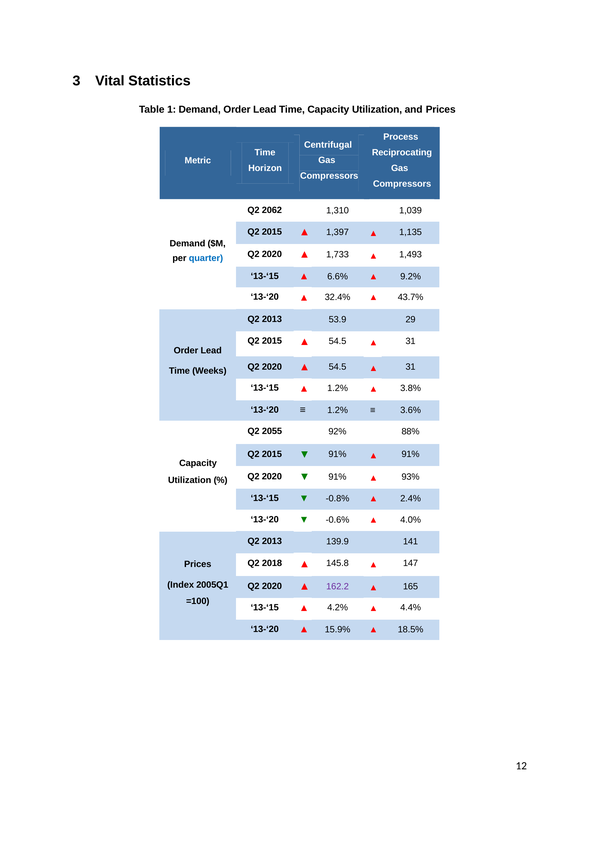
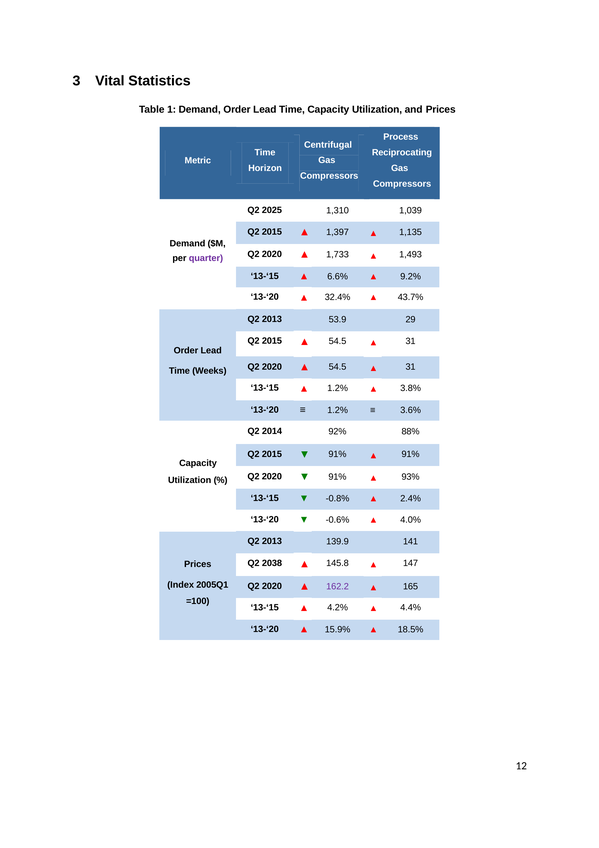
2062: 2062 -> 2025
quarter colour: blue -> purple
2055: 2055 -> 2014
2018: 2018 -> 2038
